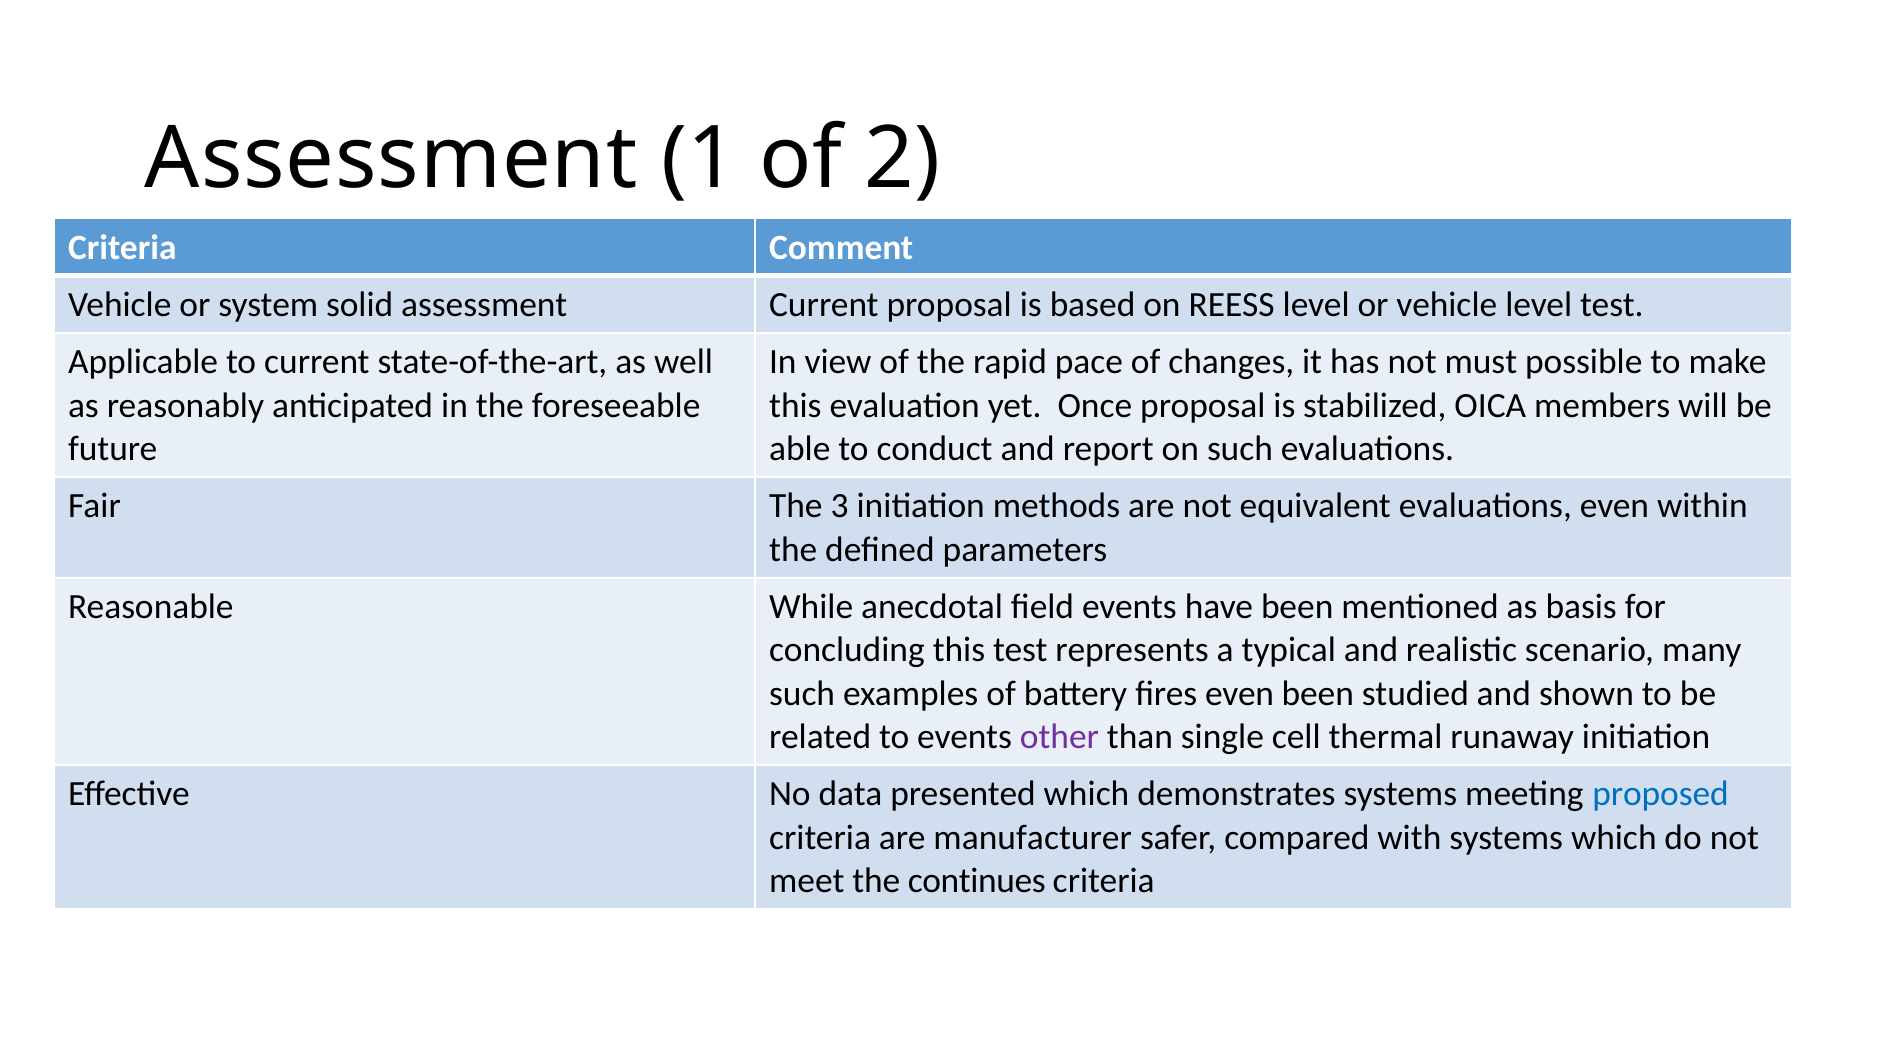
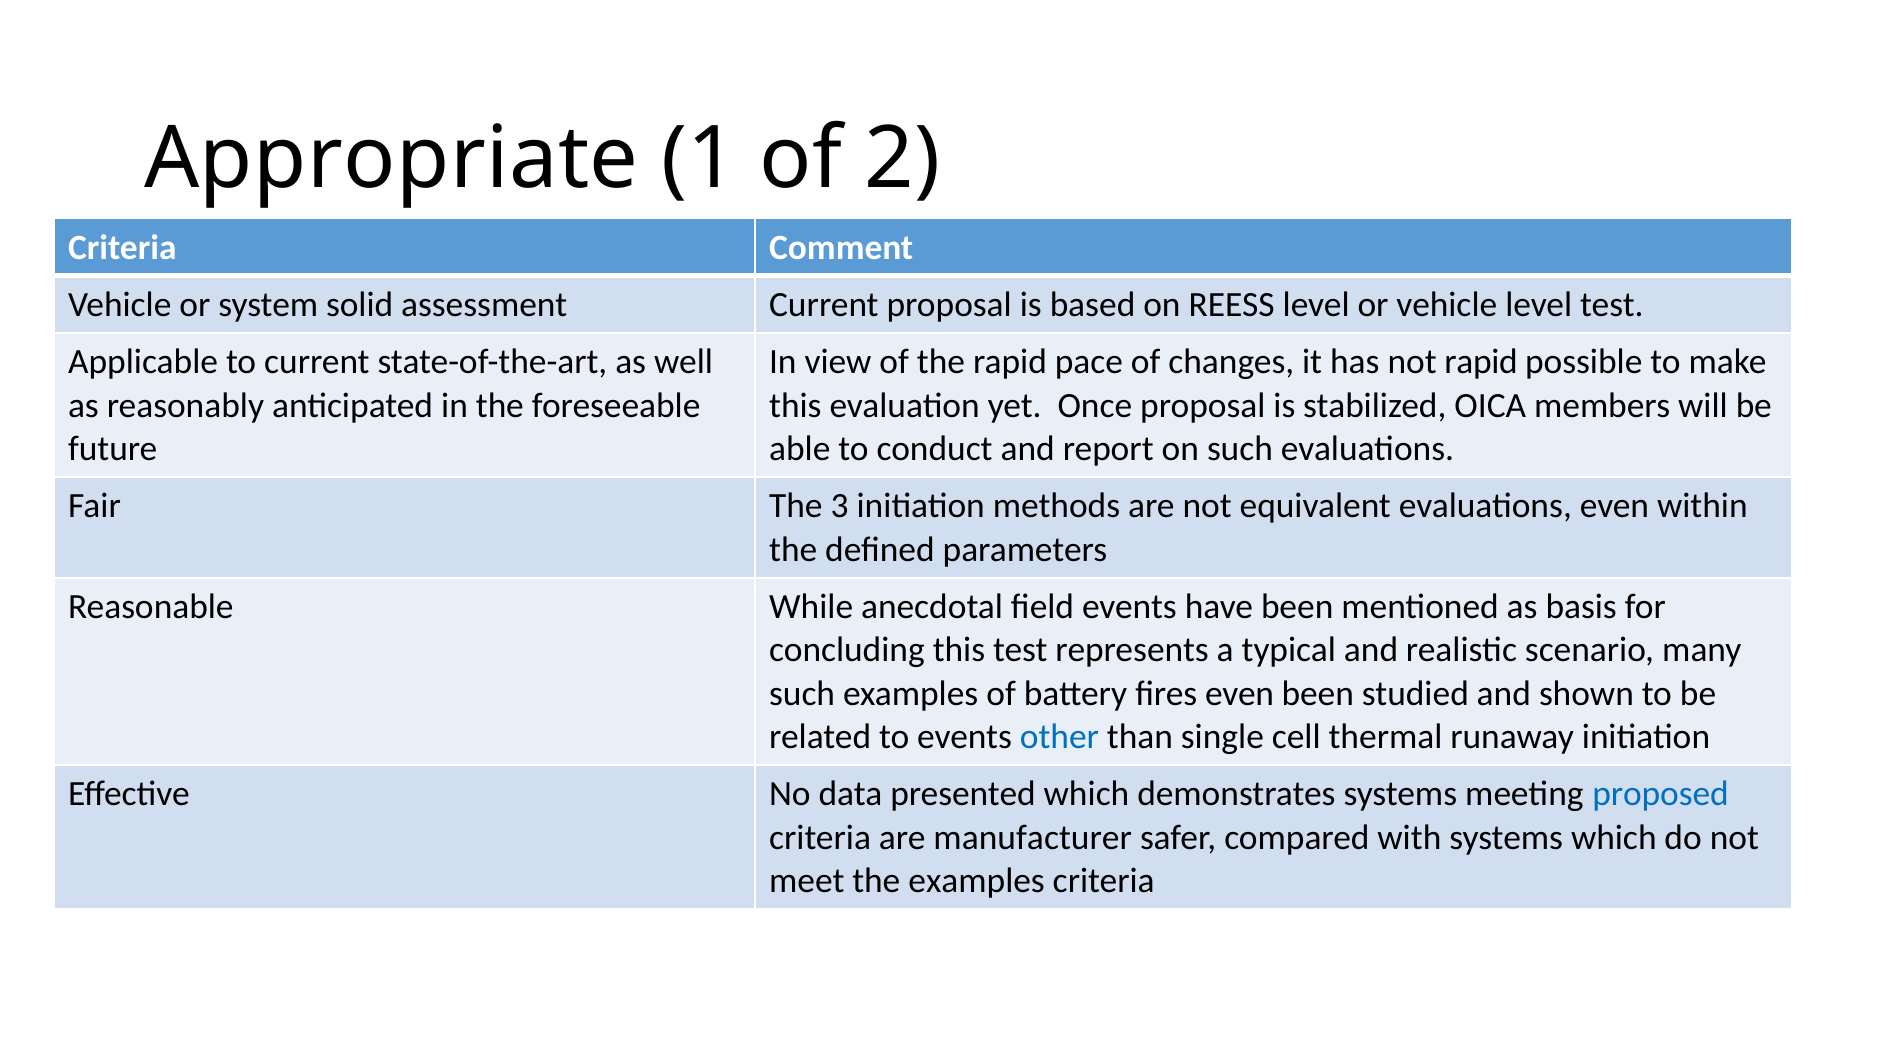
Assessment at (391, 159): Assessment -> Appropriate
not must: must -> rapid
other colour: purple -> blue
the continues: continues -> examples
